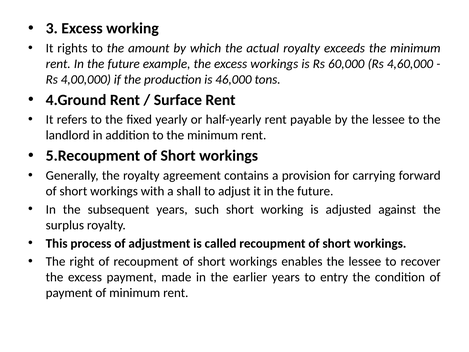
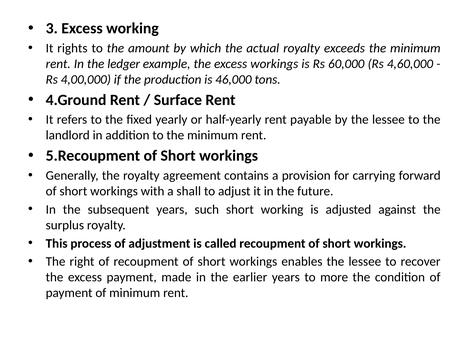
rent In the future: future -> ledger
entry: entry -> more
